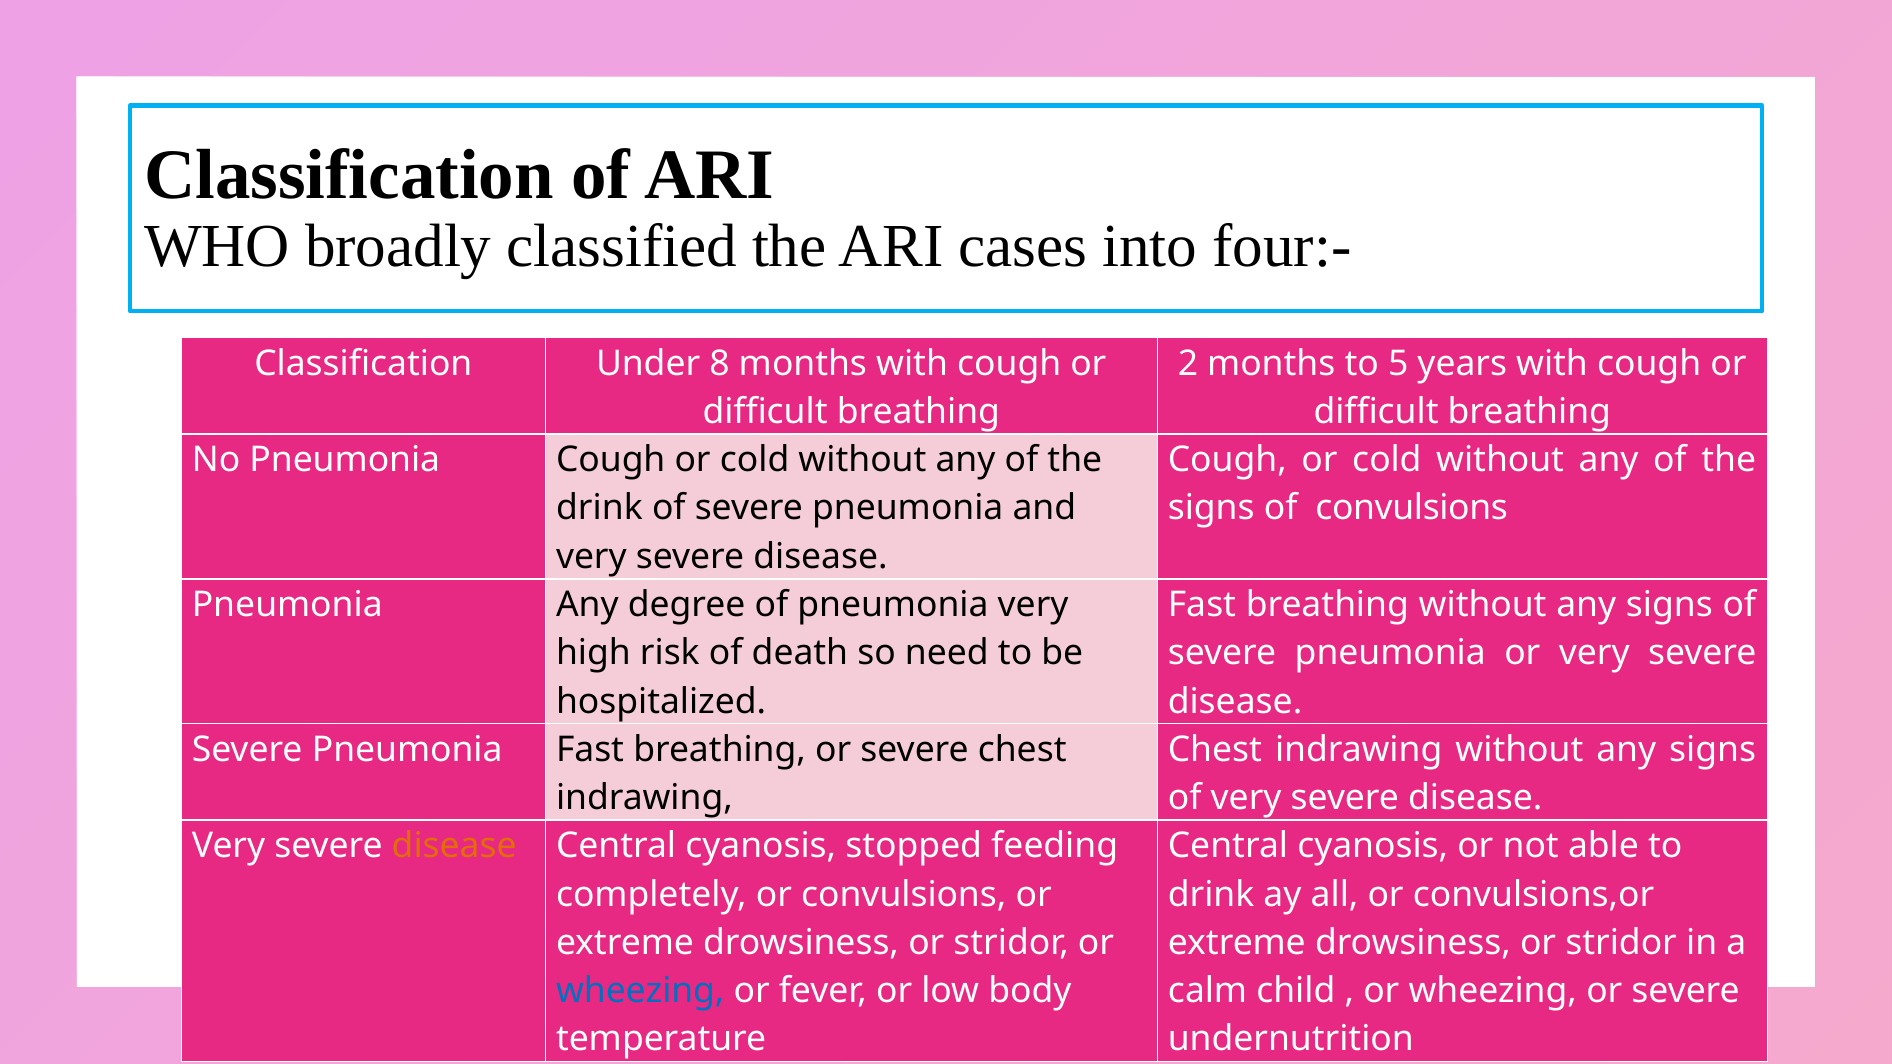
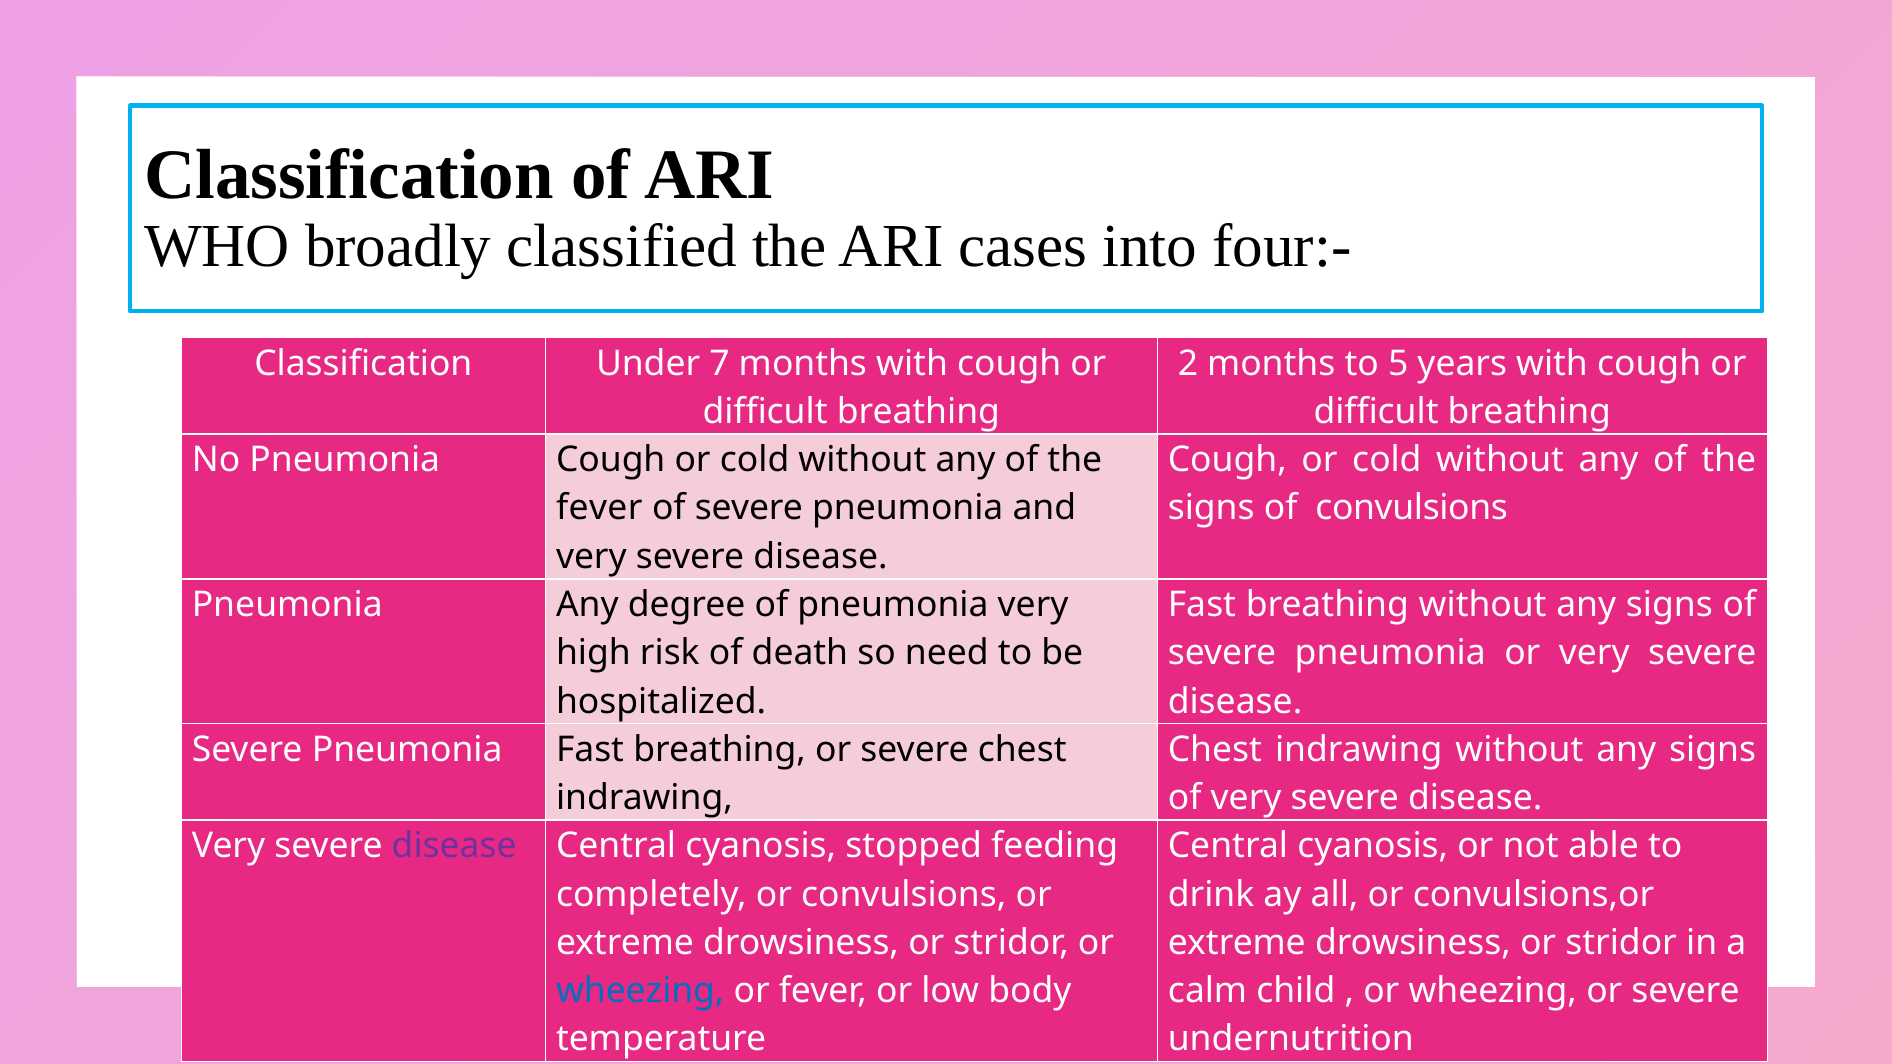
8: 8 -> 7
drink at (599, 508): drink -> fever
disease at (454, 846) colour: orange -> purple
